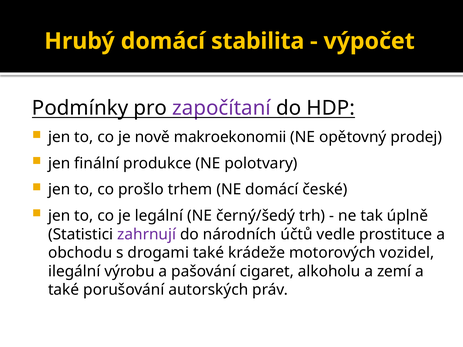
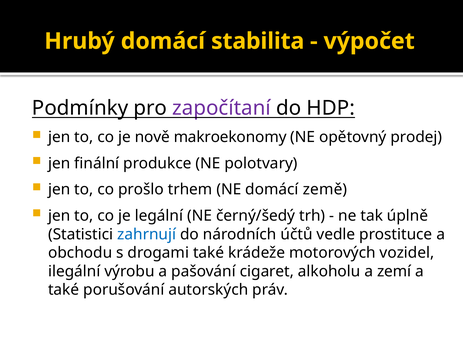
makroekonomii: makroekonomii -> makroekonomy
české: české -> země
zahrnují colour: purple -> blue
